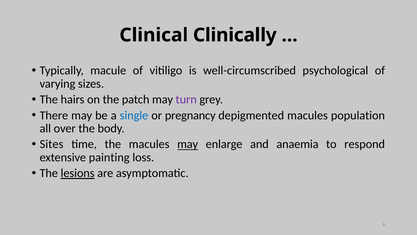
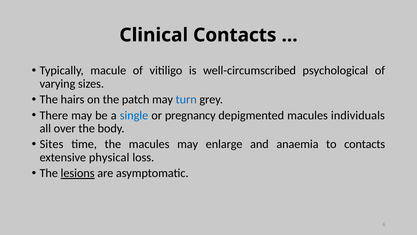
Clinical Clinically: Clinically -> Contacts
turn colour: purple -> blue
population: population -> individuals
may at (188, 144) underline: present -> none
to respond: respond -> contacts
painting: painting -> physical
